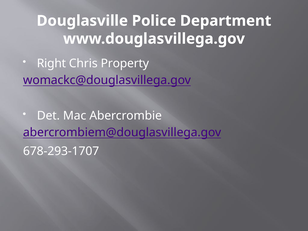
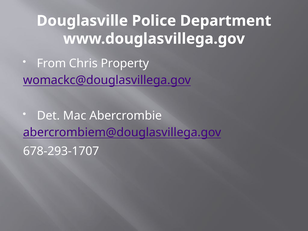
Right: Right -> From
